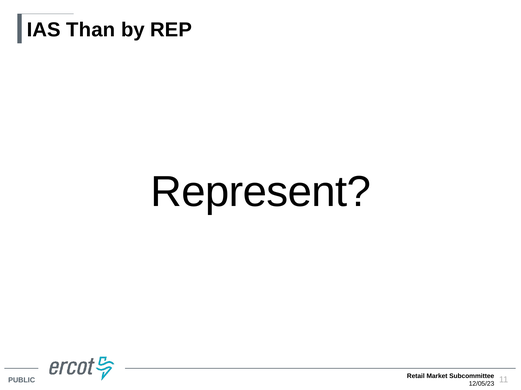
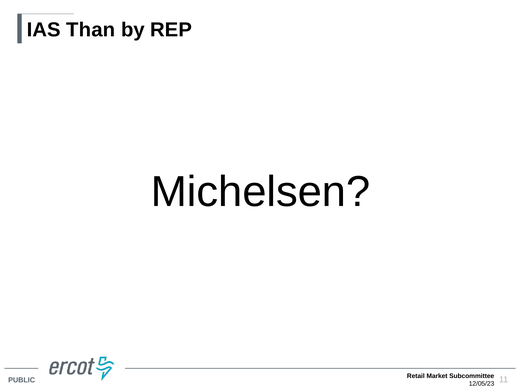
Represent: Represent -> Michelsen
